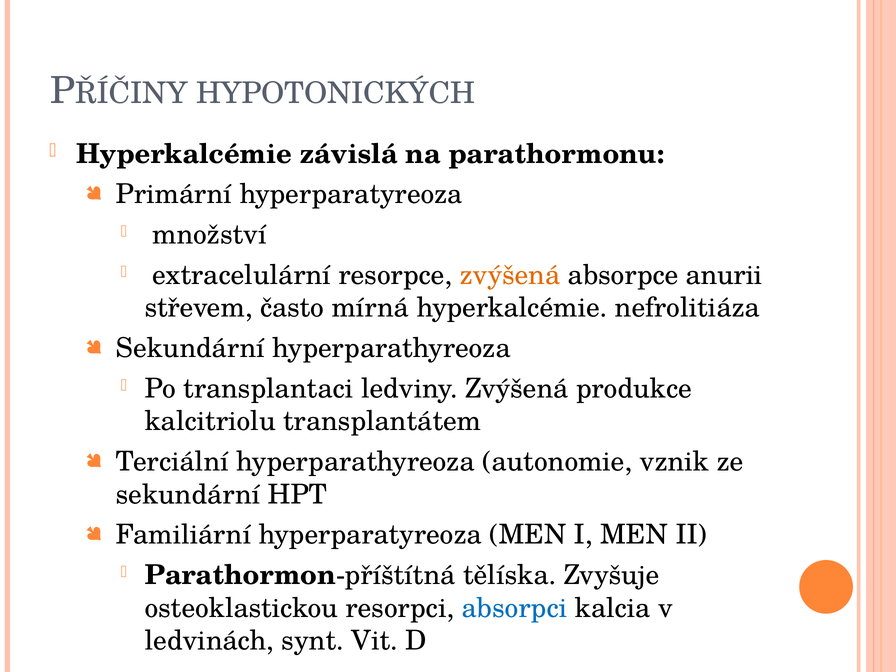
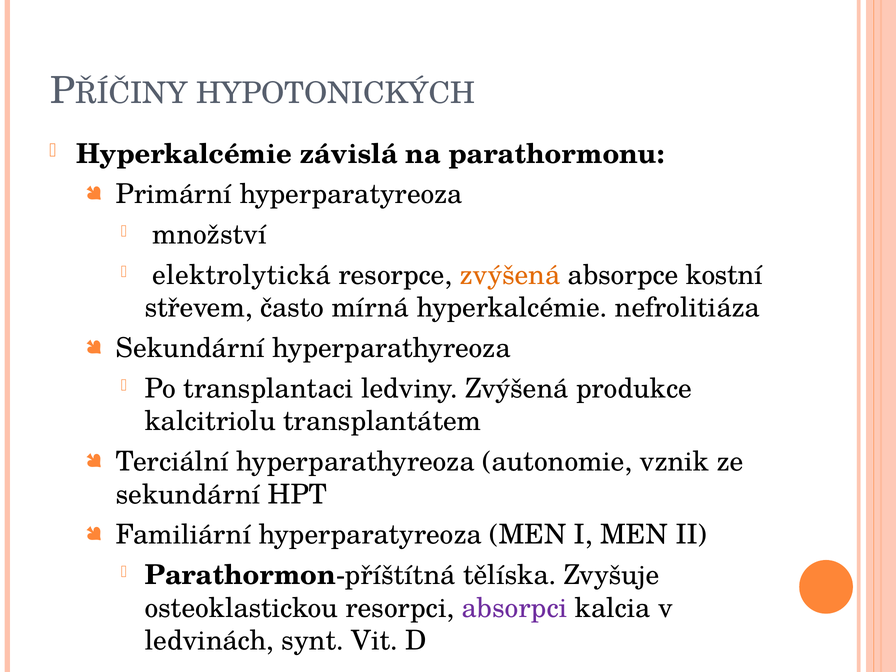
extracelulární: extracelulární -> elektrolytická
anurii: anurii -> kostní
absorpci colour: blue -> purple
